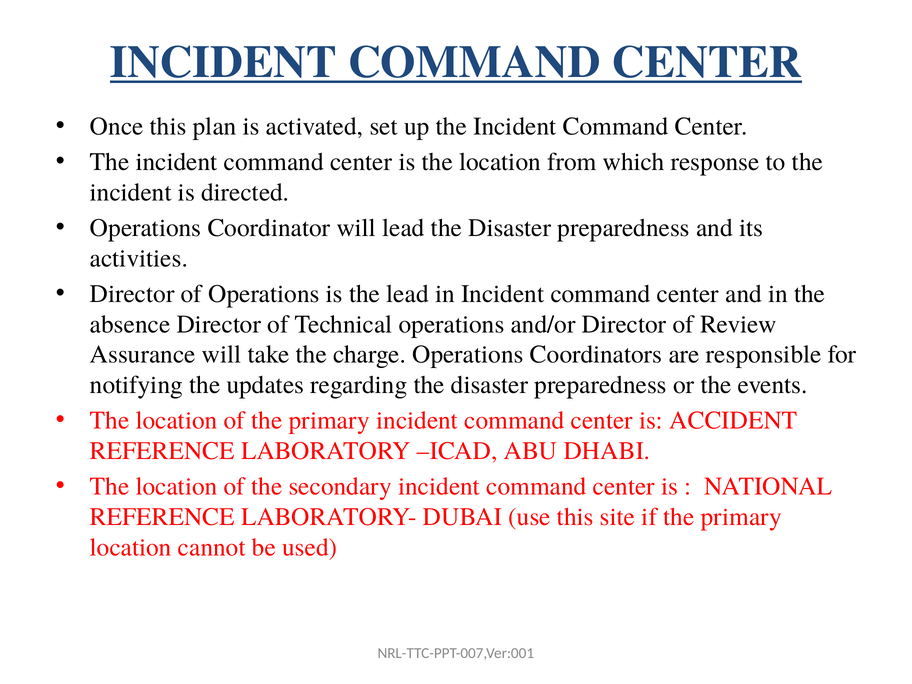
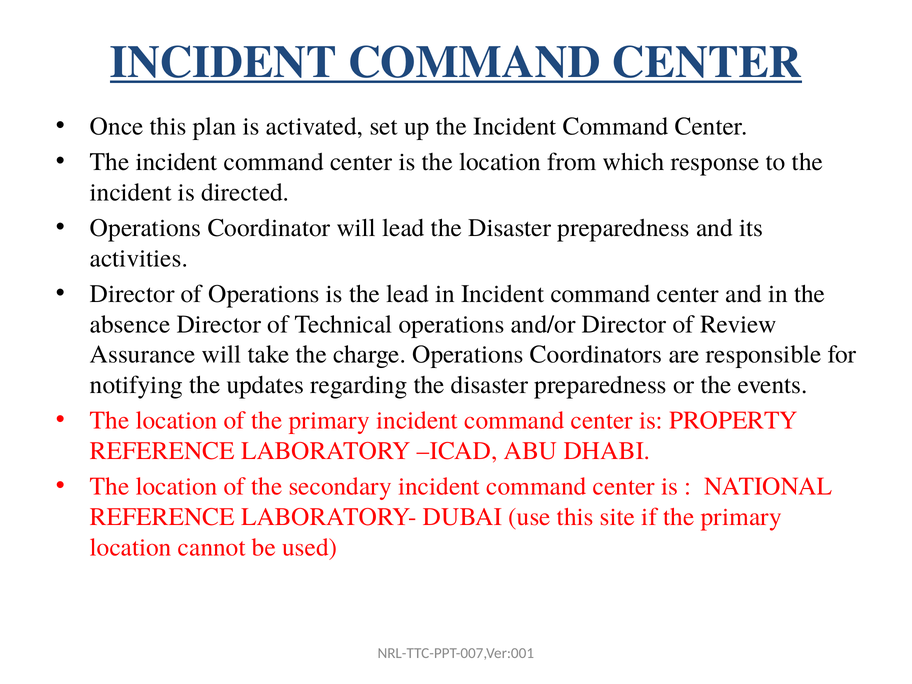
ACCIDENT: ACCIDENT -> PROPERTY
